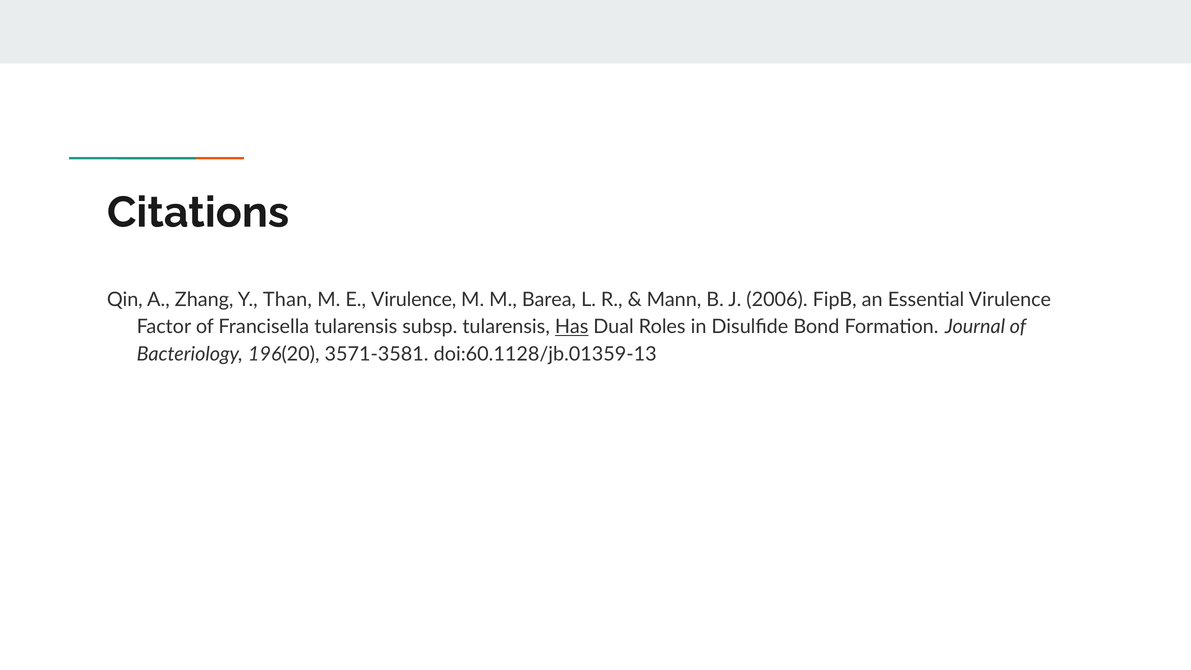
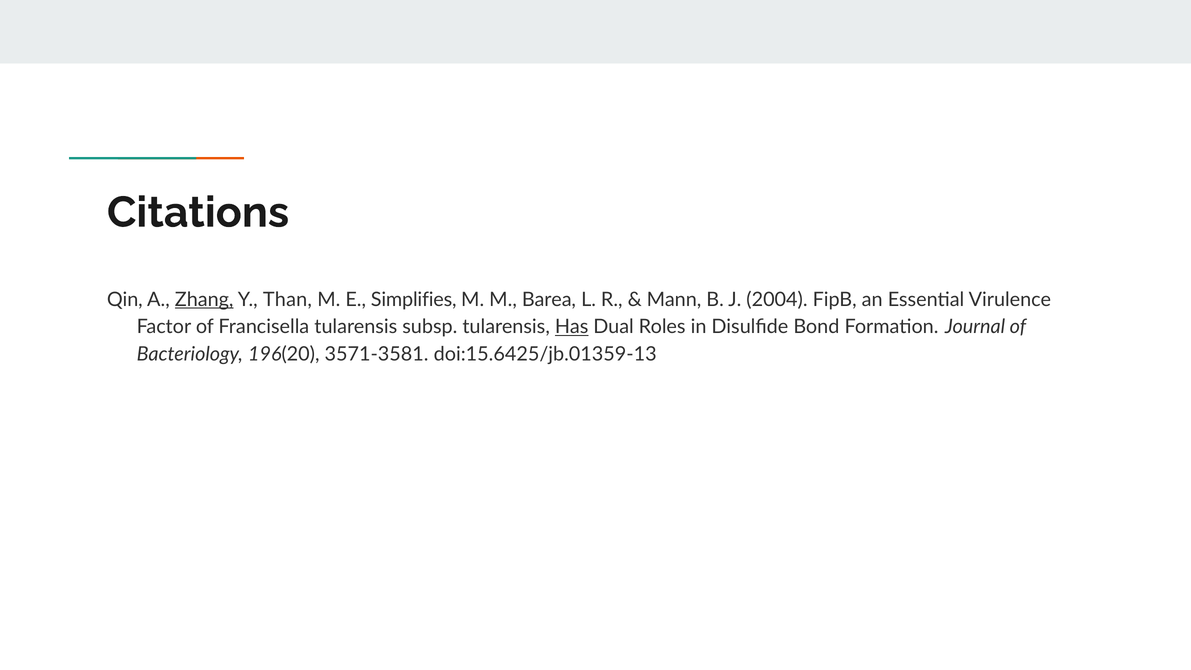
Zhang underline: none -> present
E Virulence: Virulence -> Simplifies
2006: 2006 -> 2004
doi:60.1128/jb.01359-13: doi:60.1128/jb.01359-13 -> doi:15.6425/jb.01359-13
